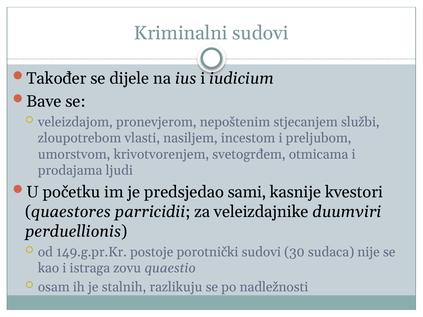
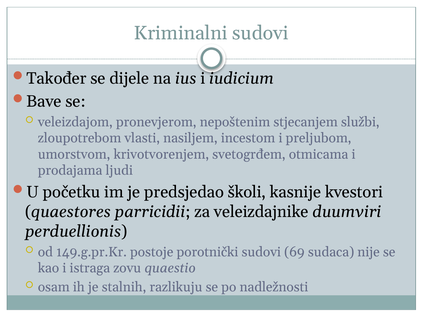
sami: sami -> školi
30: 30 -> 69
